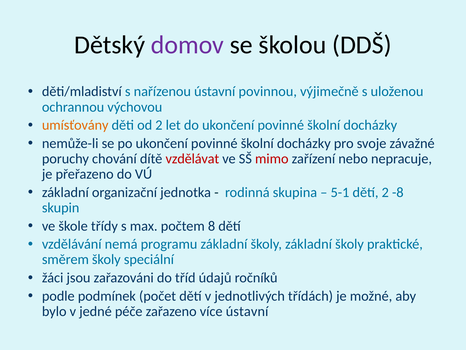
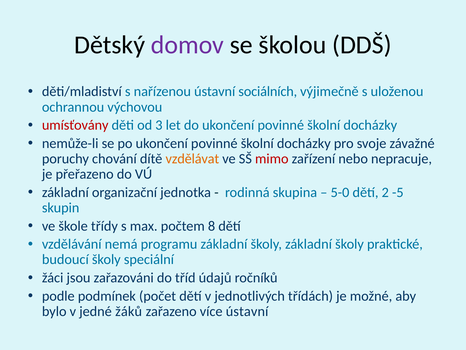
povinnou: povinnou -> sociálních
umísťovány colour: orange -> red
od 2: 2 -> 3
vzdělávat colour: red -> orange
5-1: 5-1 -> 5-0
-8: -8 -> -5
směrem: směrem -> budoucí
péče: péče -> žáků
